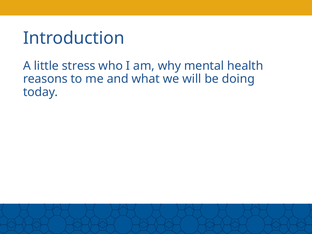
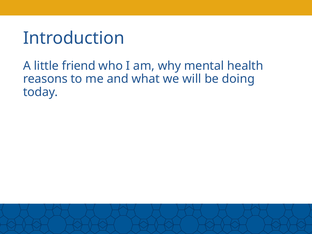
stress: stress -> friend
